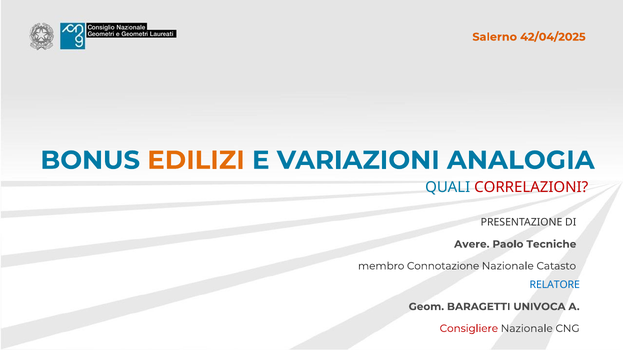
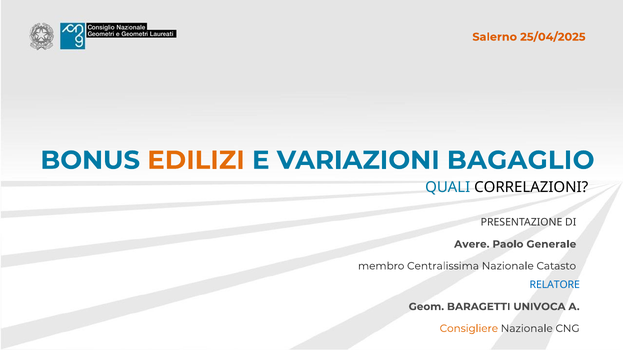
42/04/2025: 42/04/2025 -> 25/04/2025
ANALOGIA: ANALOGIA -> BAGAGLIO
CORRELAZIONI colour: red -> black
Tecniche: Tecniche -> Generale
Connotazione: Connotazione -> Centralissima
Consigliere colour: red -> orange
